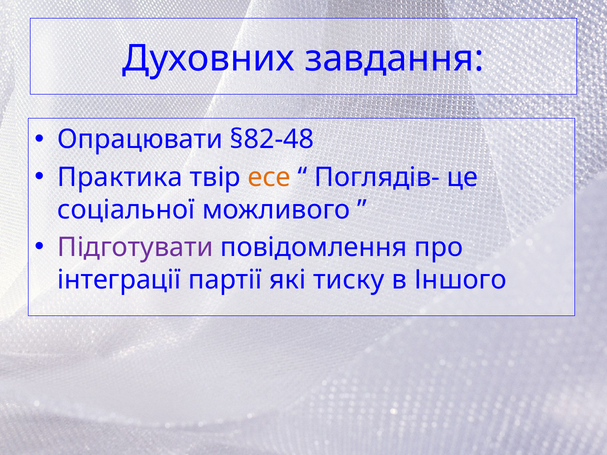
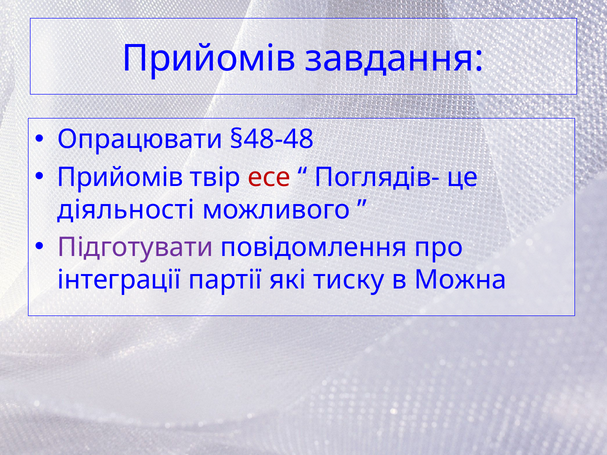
Духовних at (209, 59): Духовних -> Прийомів
§82-48: §82-48 -> §48-48
Практика at (120, 177): Практика -> Прийомів
есе colour: orange -> red
соціальної: соціальної -> діяльності
Іншого: Іншого -> Можна
